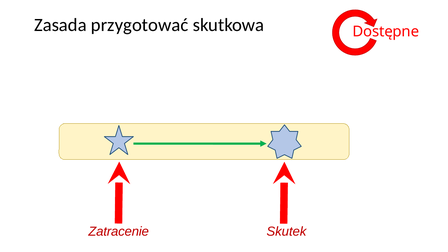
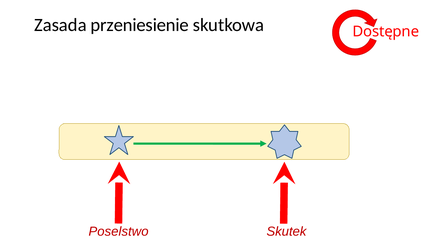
przygotować: przygotować -> przeniesienie
Zatracenie: Zatracenie -> Poselstwo
